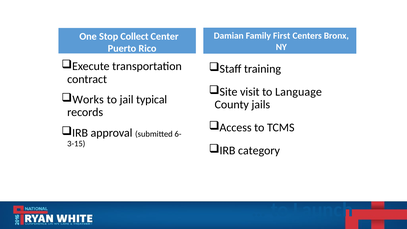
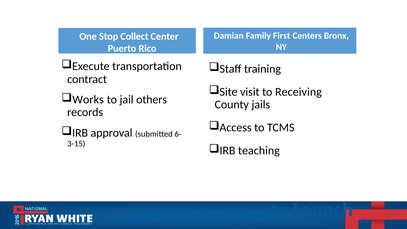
Language: Language -> Receiving
typical: typical -> others
category: category -> teaching
